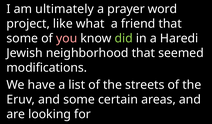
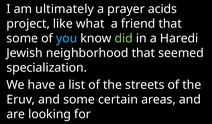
word: word -> acids
you colour: pink -> light blue
modifications: modifications -> specialization
